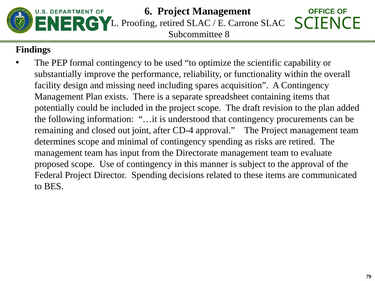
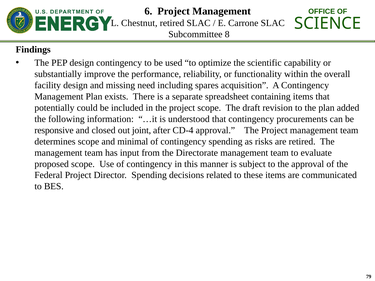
Proofing: Proofing -> Chestnut
PEP formal: formal -> design
remaining: remaining -> responsive
